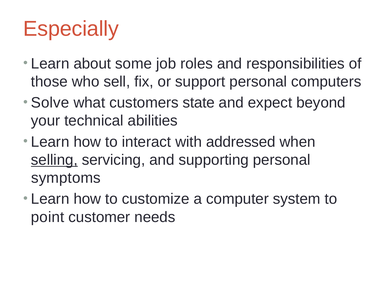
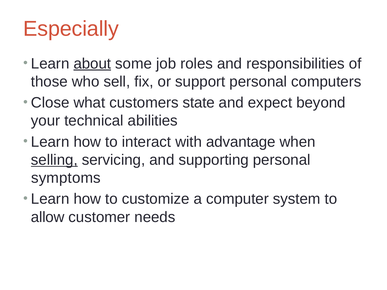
about underline: none -> present
Solve: Solve -> Close
addressed: addressed -> advantage
point: point -> allow
